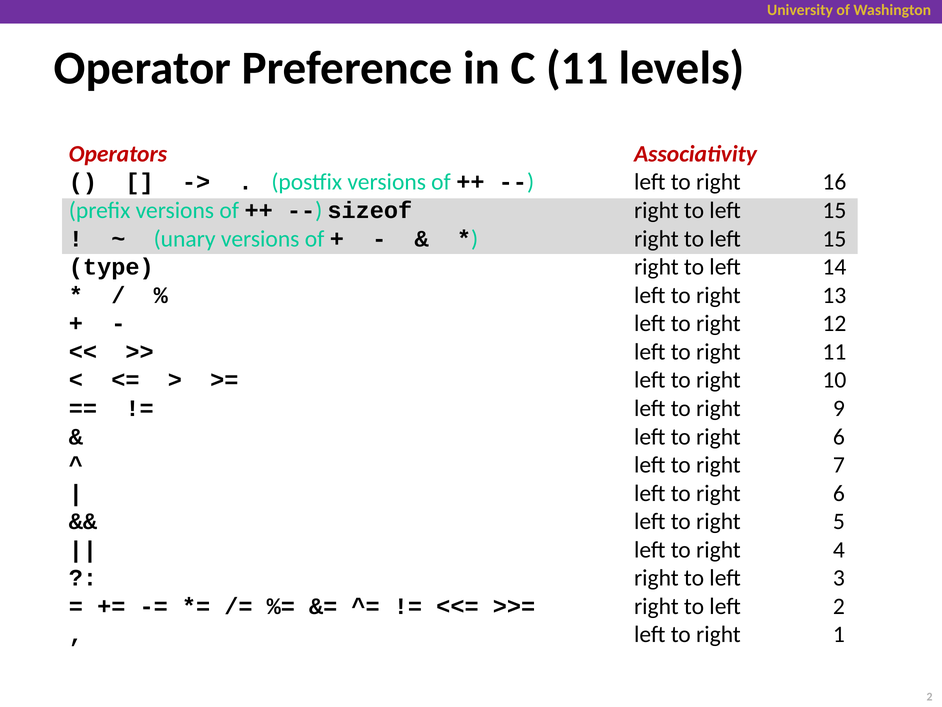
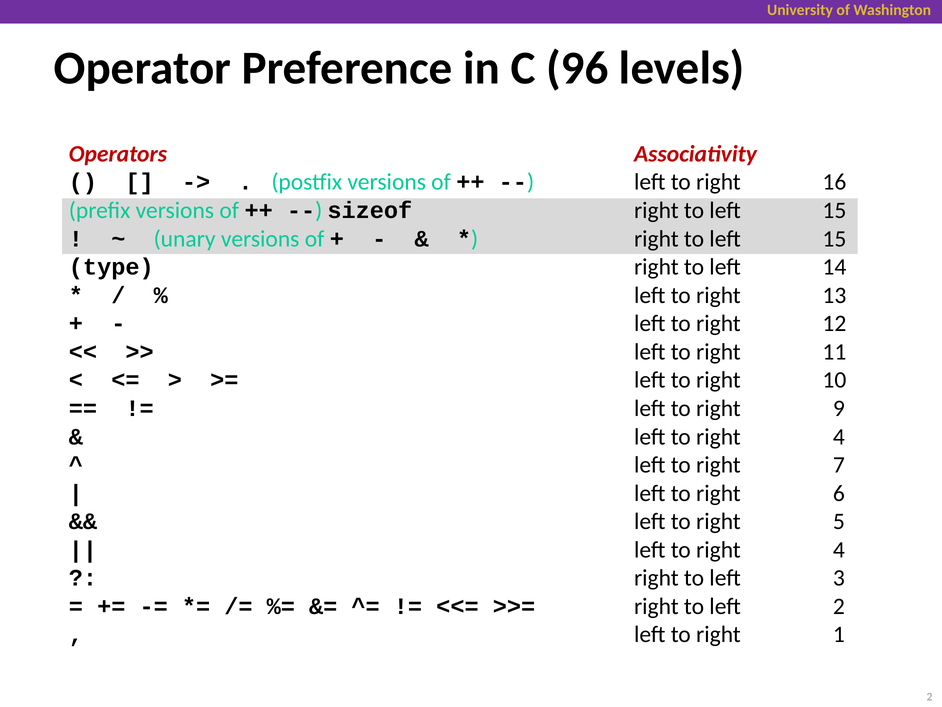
C 11: 11 -> 96
6 at (839, 436): 6 -> 4
